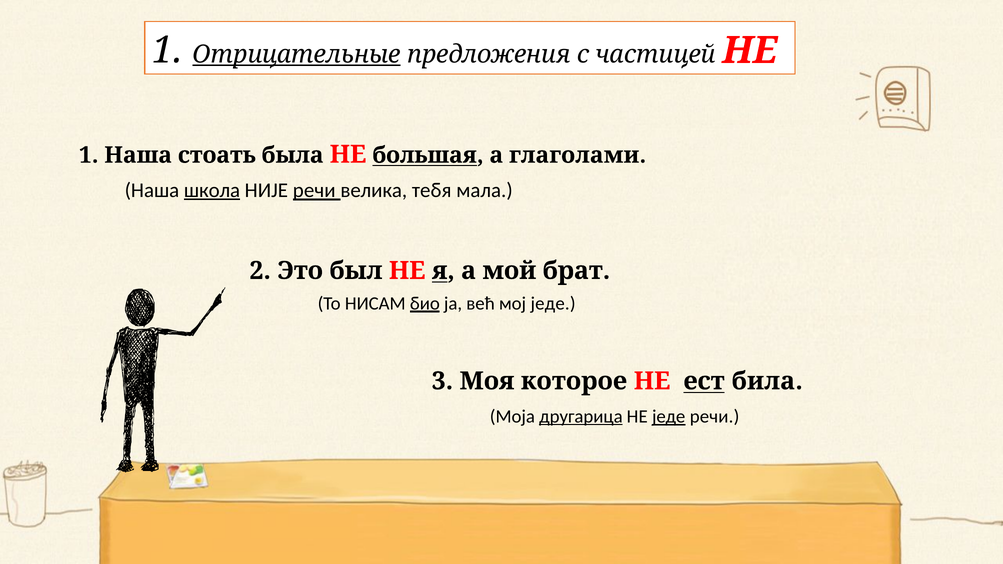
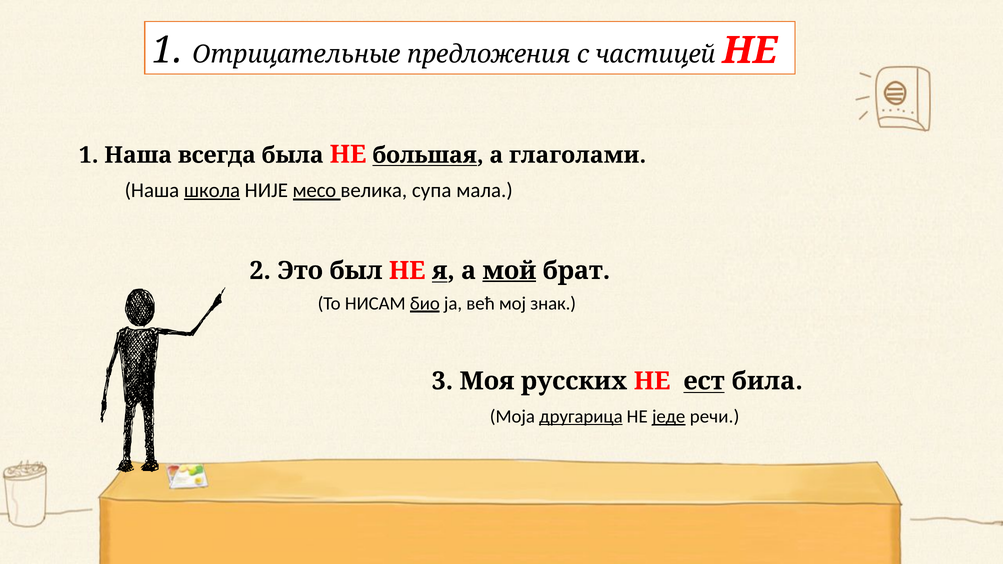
Отрицательные underline: present -> none
стоать: стоать -> всегда
НИЈЕ речи: речи -> месо
тебя: тебя -> супа
мой underline: none -> present
мој једе: једе -> знак
которое: которое -> русских
